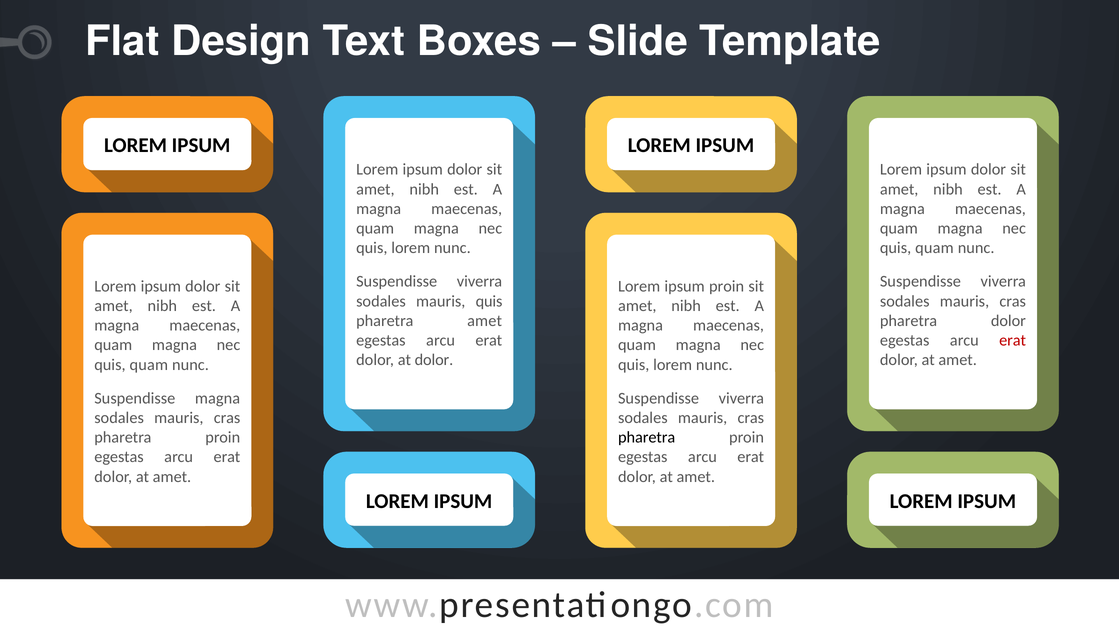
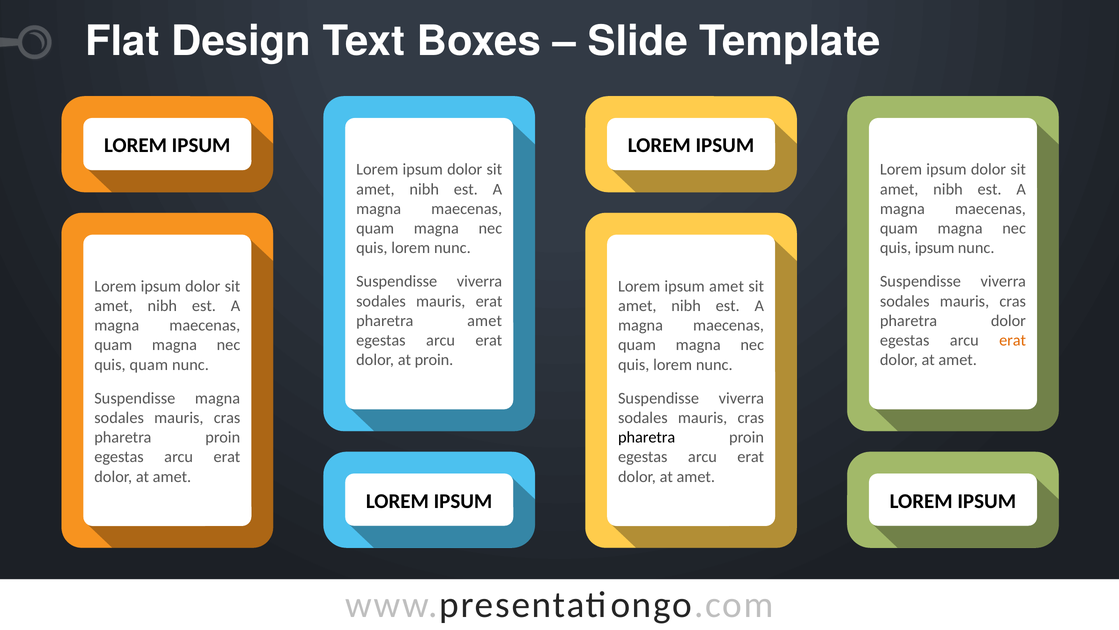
quam at (934, 248): quam -> ipsum
ipsum proin: proin -> amet
mauris quis: quis -> erat
erat at (1013, 340) colour: red -> orange
at dolor: dolor -> proin
